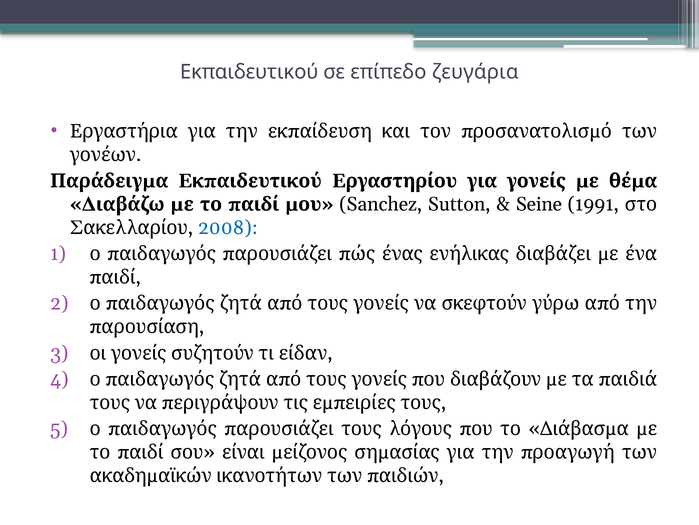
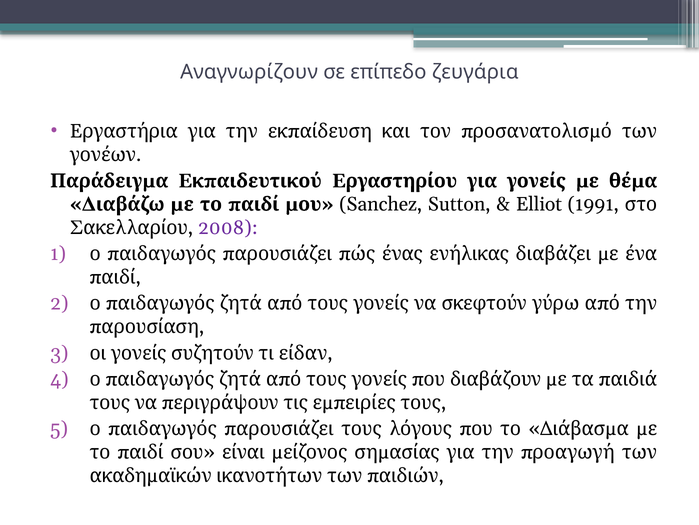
Εκπαιδευτικού: Εκπαιδευτικού -> Αναγνωρίζουν
Seine: Seine -> Elliot
2008 colour: blue -> purple
